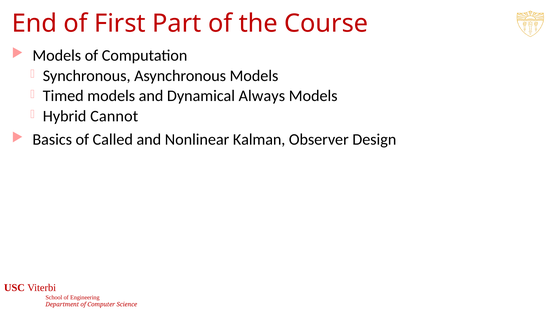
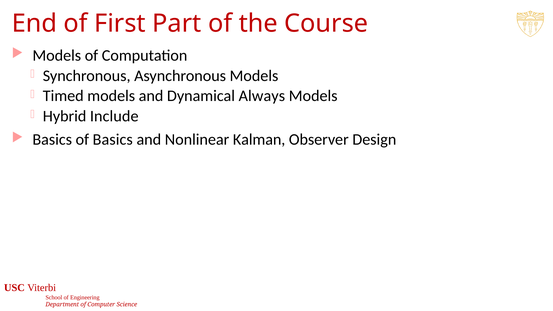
Cannot: Cannot -> Include
of Called: Called -> Basics
